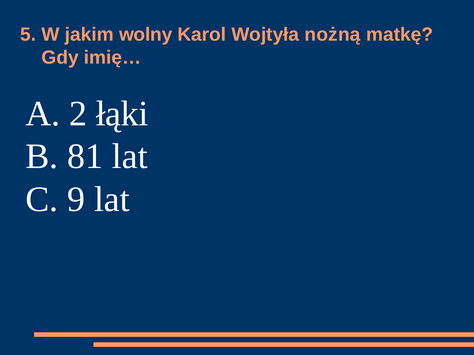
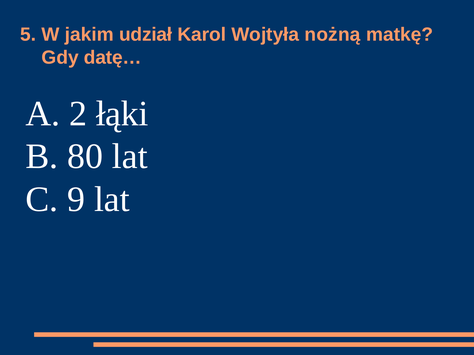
wolny: wolny -> udział
imię…: imię… -> datę…
81: 81 -> 80
